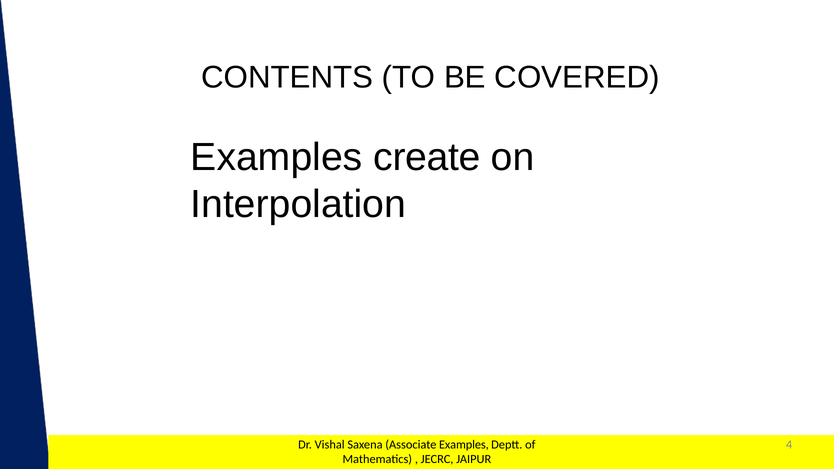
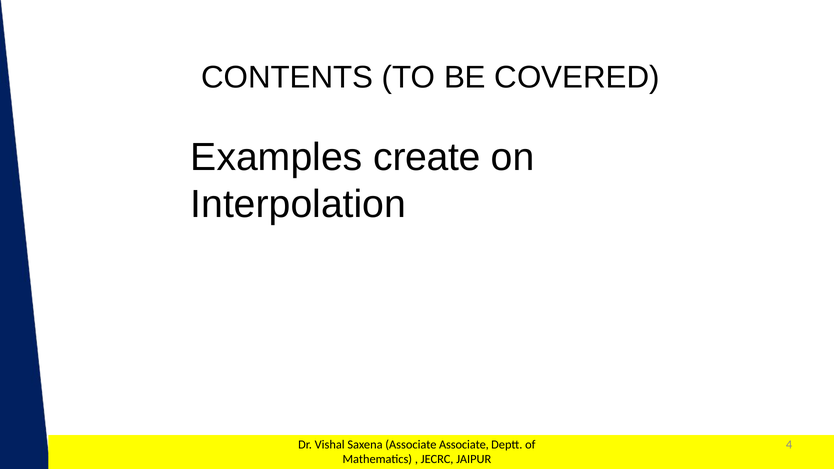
Associate Examples: Examples -> Associate
